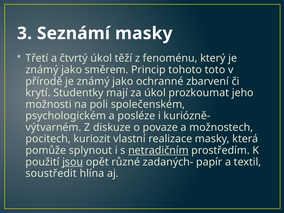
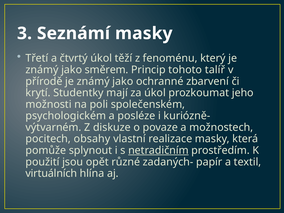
toto: toto -> talíř
kuriozit: kuriozit -> obsahy
jsou underline: present -> none
soustředit: soustředit -> virtuálních
